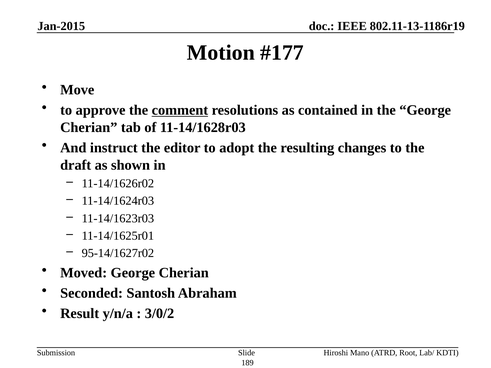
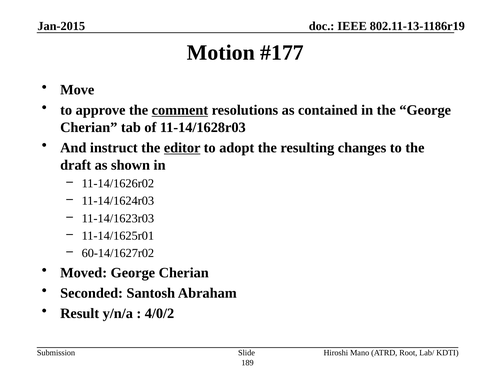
editor underline: none -> present
95-14/1627r02: 95-14/1627r02 -> 60-14/1627r02
3/0/2: 3/0/2 -> 4/0/2
